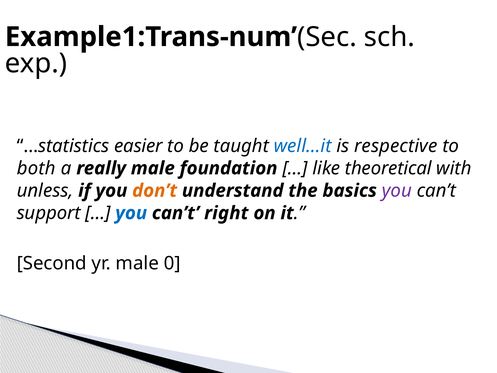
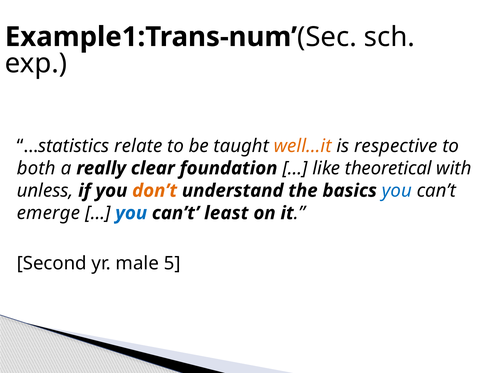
easier: easier -> relate
well…it colour: blue -> orange
really male: male -> clear
you at (397, 191) colour: purple -> blue
support: support -> emerge
right: right -> least
0: 0 -> 5
